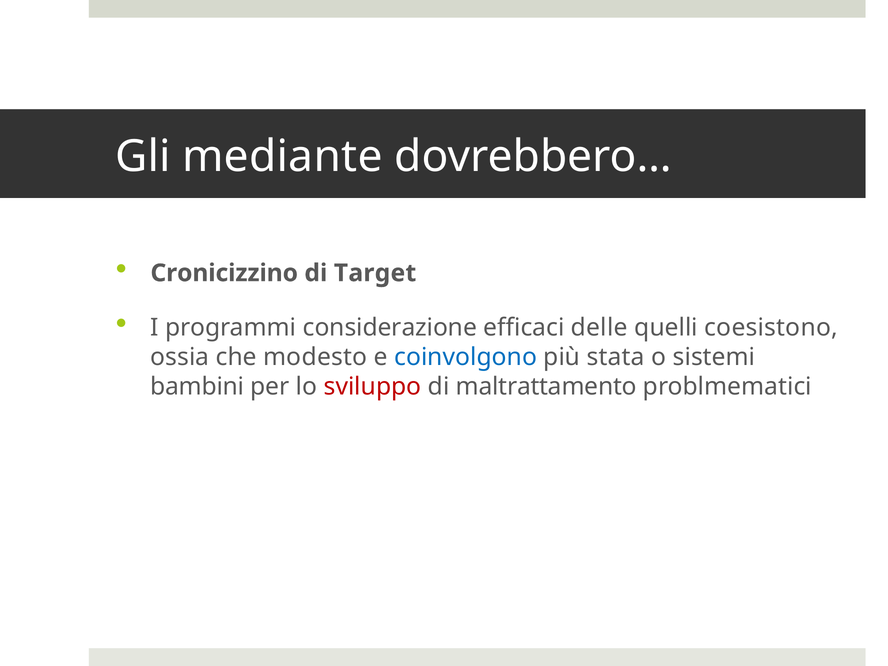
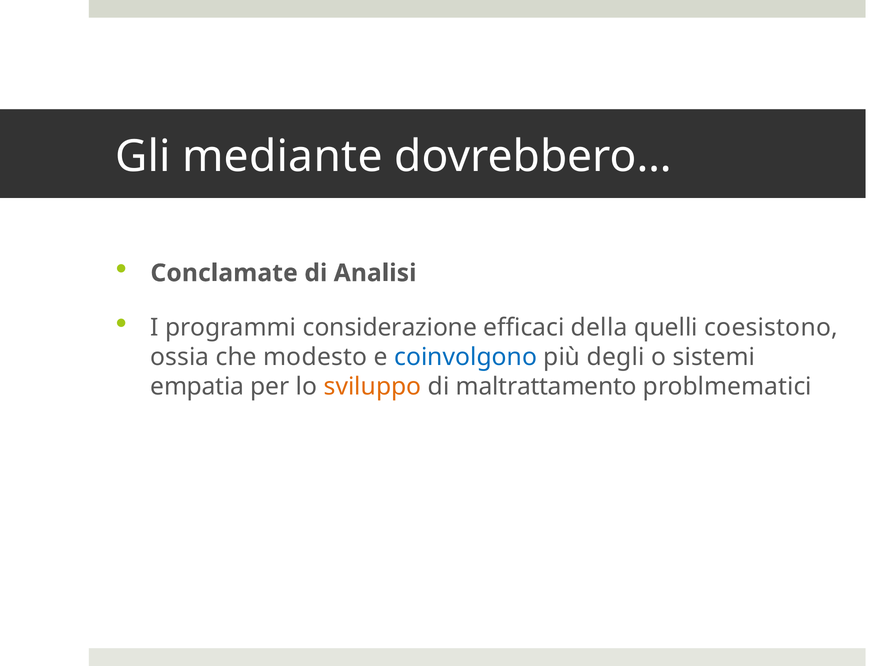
Cronicizzino: Cronicizzino -> Conclamate
Target: Target -> Analisi
delle: delle -> della
stata: stata -> degli
bambini: bambini -> empatia
sviluppo colour: red -> orange
